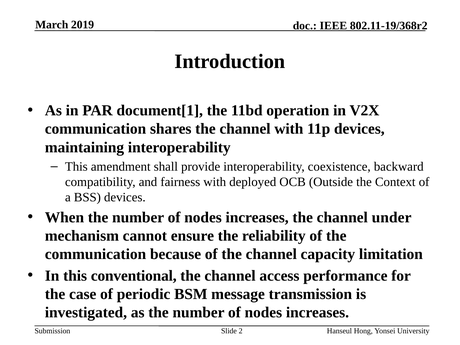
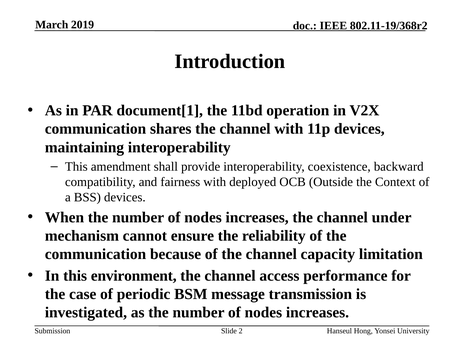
conventional: conventional -> environment
